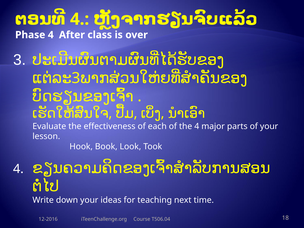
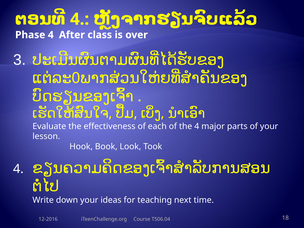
3 at (76, 78): 3 -> 0
